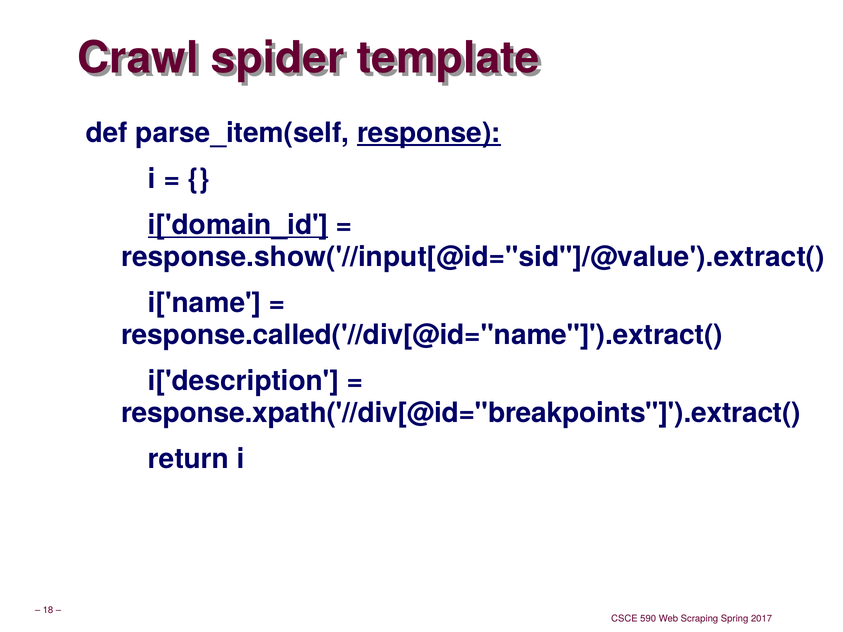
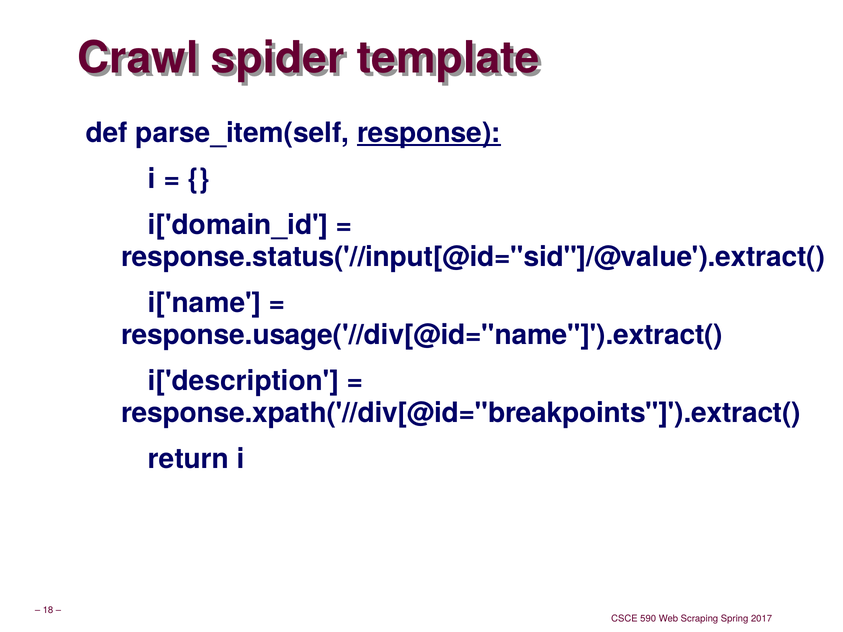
i['domain_id underline: present -> none
response.show('//input[@id="sid"]/@value').extract(: response.show('//input[@id="sid"]/@value').extract( -> response.status('//input[@id="sid"]/@value').extract(
response.called('//div[@id="name"]').extract(: response.called('//div[@id="name"]').extract( -> response.usage('//div[@id="name"]').extract(
